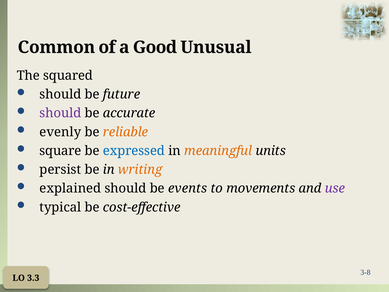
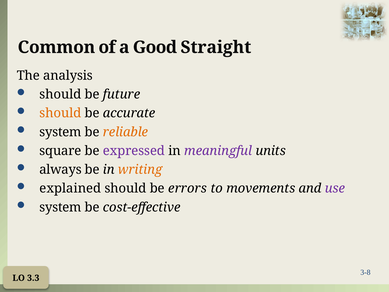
Unusual: Unusual -> Straight
squared: squared -> analysis
should at (60, 113) colour: purple -> orange
evenly at (60, 132): evenly -> system
expressed colour: blue -> purple
meaningful colour: orange -> purple
persist: persist -> always
events: events -> errors
typical at (60, 207): typical -> system
